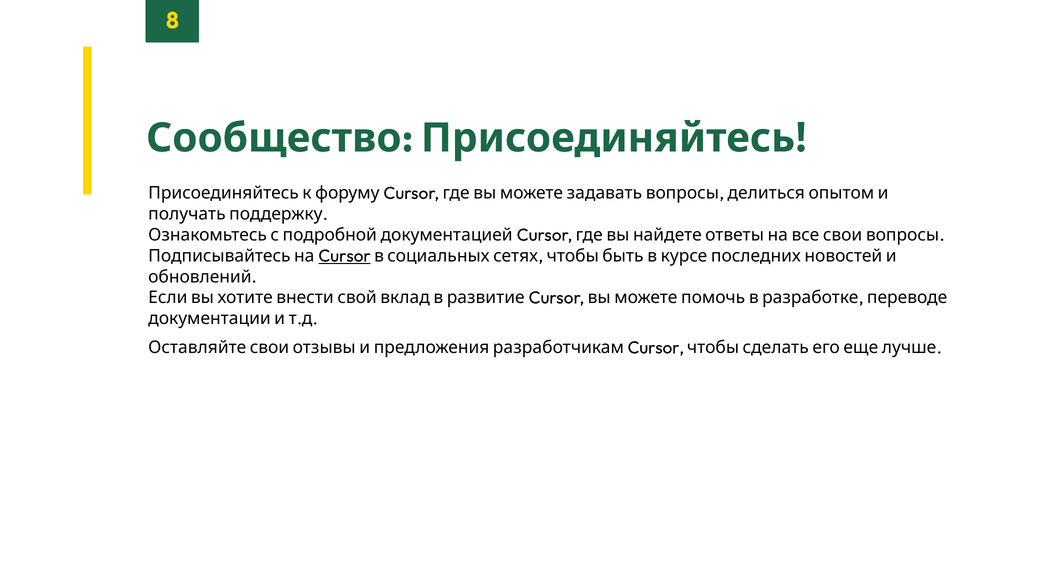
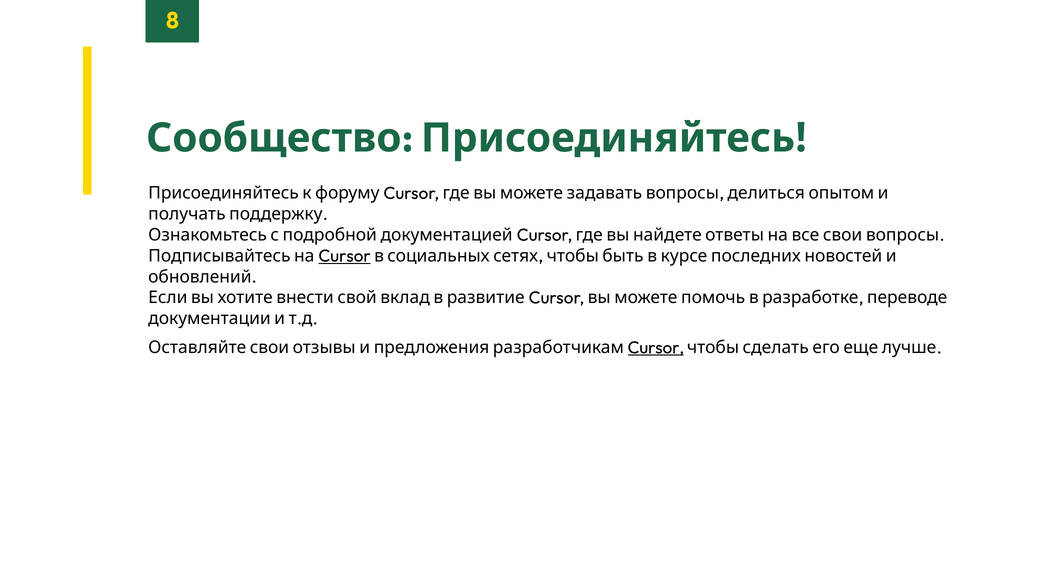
Cursor at (656, 348) underline: none -> present
